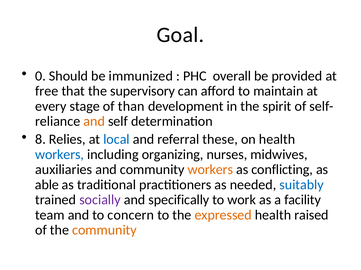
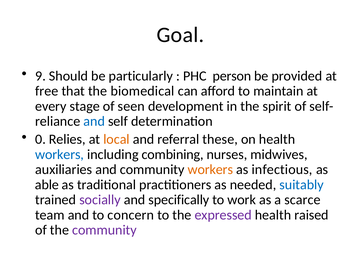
0: 0 -> 9
immunized: immunized -> particularly
overall: overall -> person
supervisory: supervisory -> biomedical
than: than -> seen
and at (94, 122) colour: orange -> blue
8: 8 -> 0
local colour: blue -> orange
organizing: organizing -> combining
conflicting: conflicting -> infectious
facility: facility -> scarce
expressed colour: orange -> purple
community at (104, 231) colour: orange -> purple
